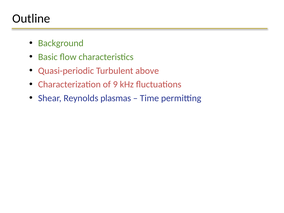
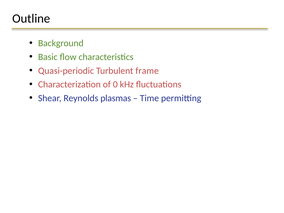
above: above -> frame
9: 9 -> 0
